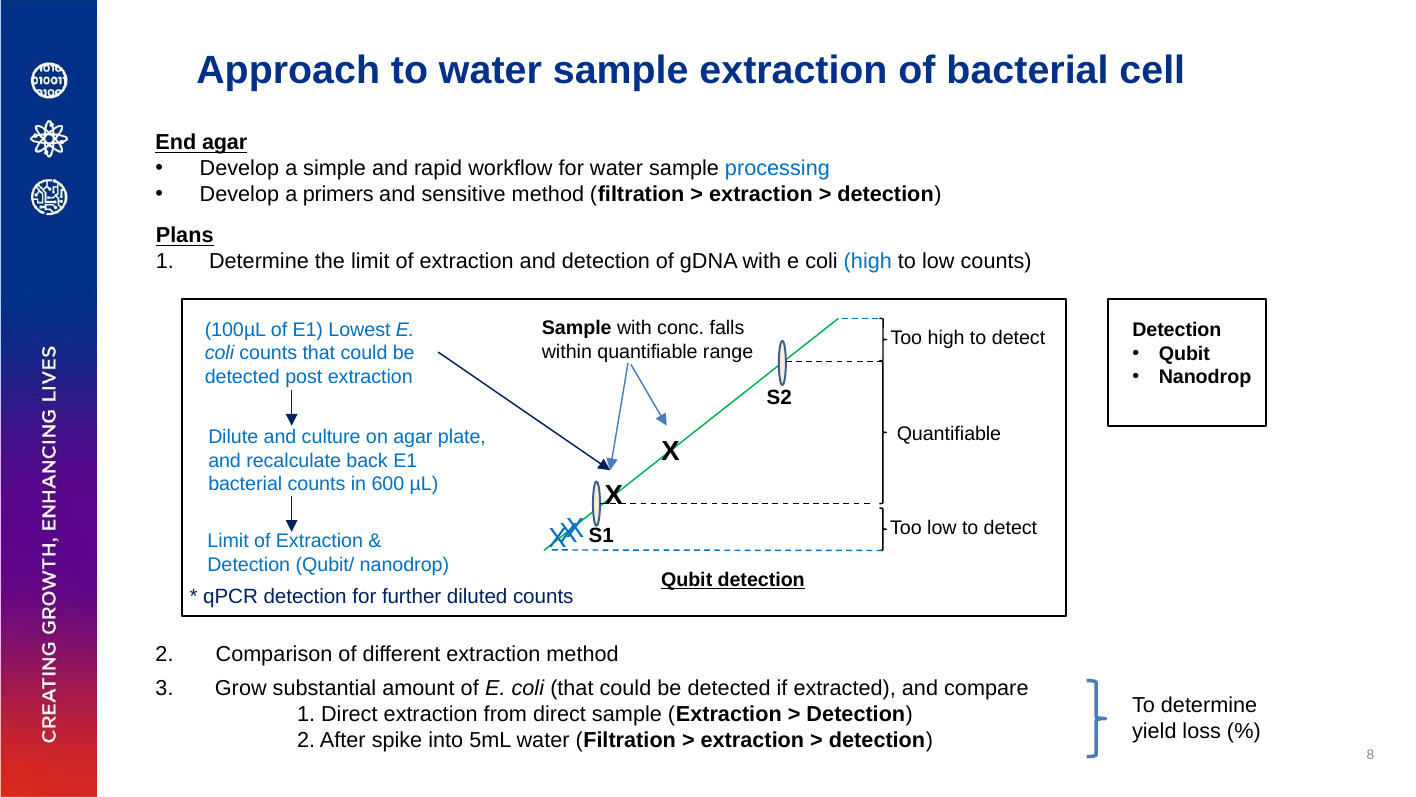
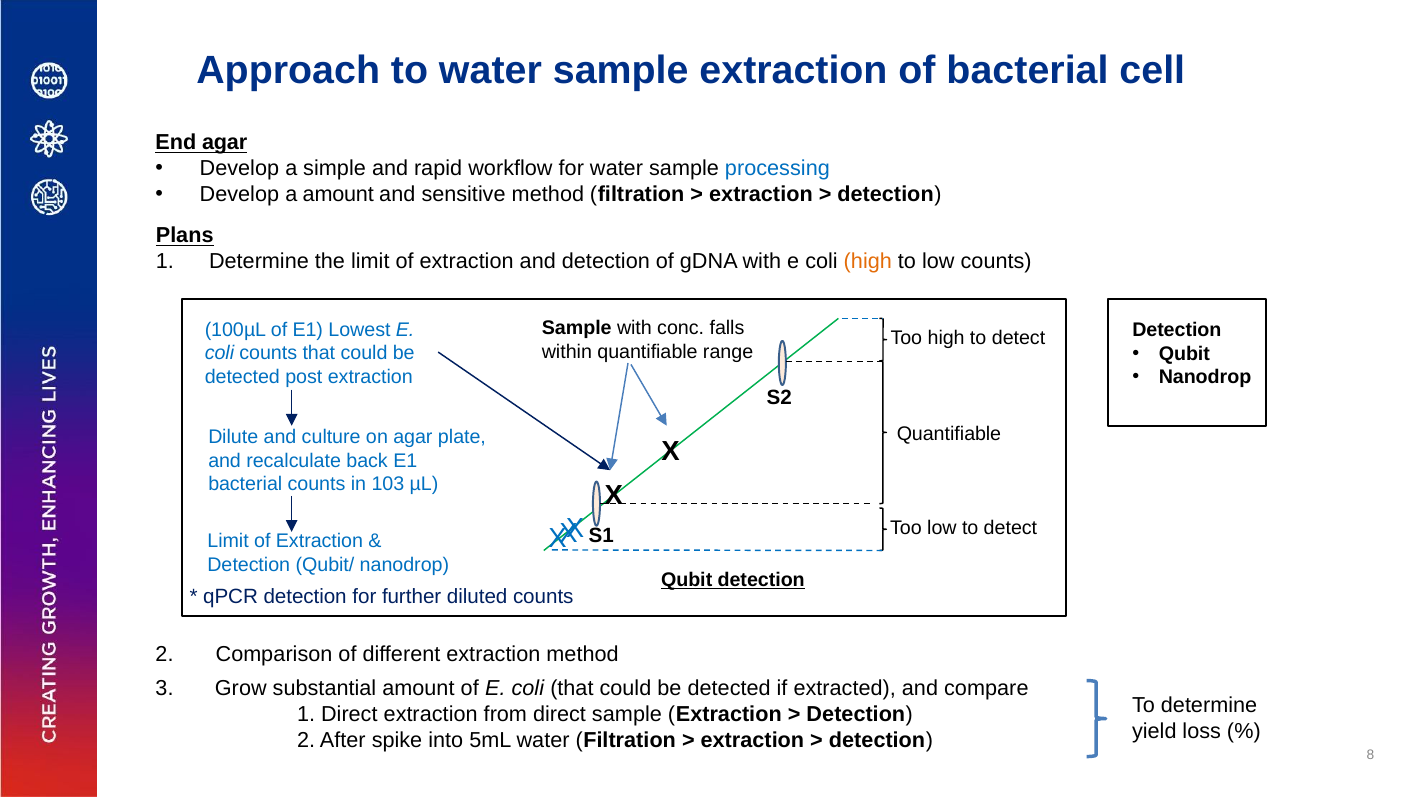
a primers: primers -> amount
high at (868, 262) colour: blue -> orange
600: 600 -> 103
